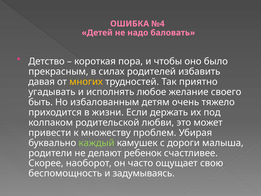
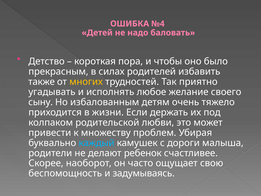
давая: давая -> также
быть: быть -> сыну
каждый colour: light green -> light blue
